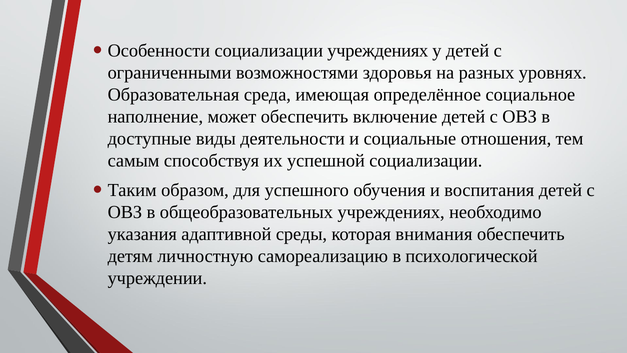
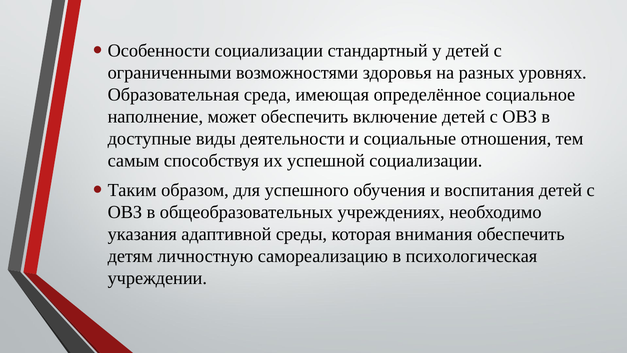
социализации учреждениях: учреждениях -> стандартный
психологической: психологической -> психологическая
